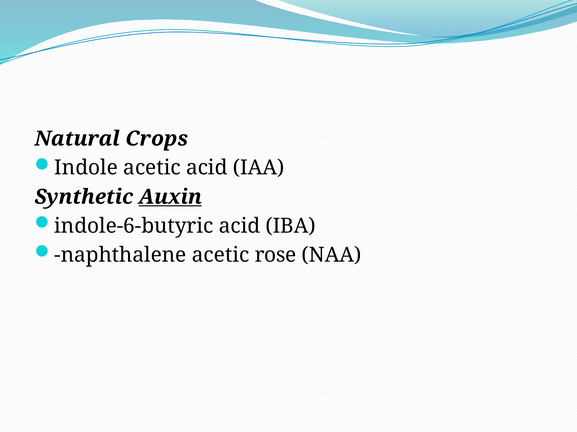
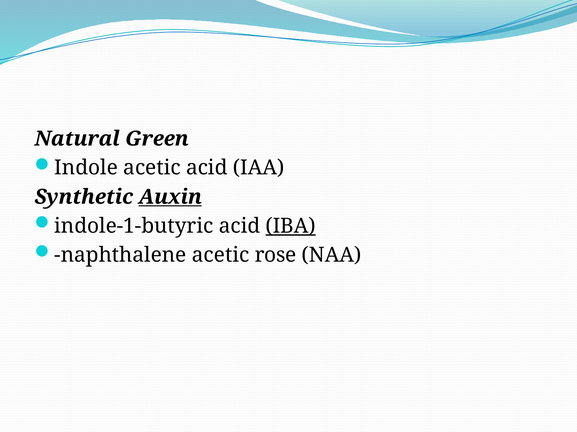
Crops: Crops -> Green
indole‐6‐butyric: indole‐6‐butyric -> indole‐1‐butyric
IBA underline: none -> present
